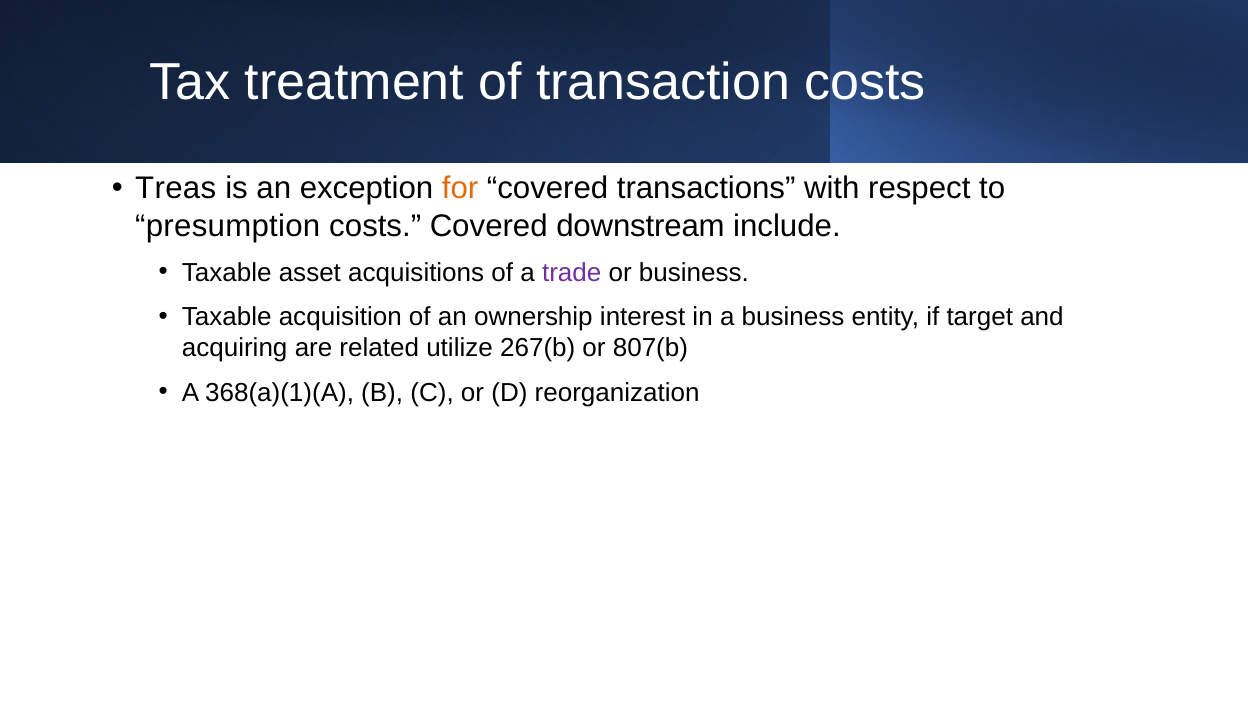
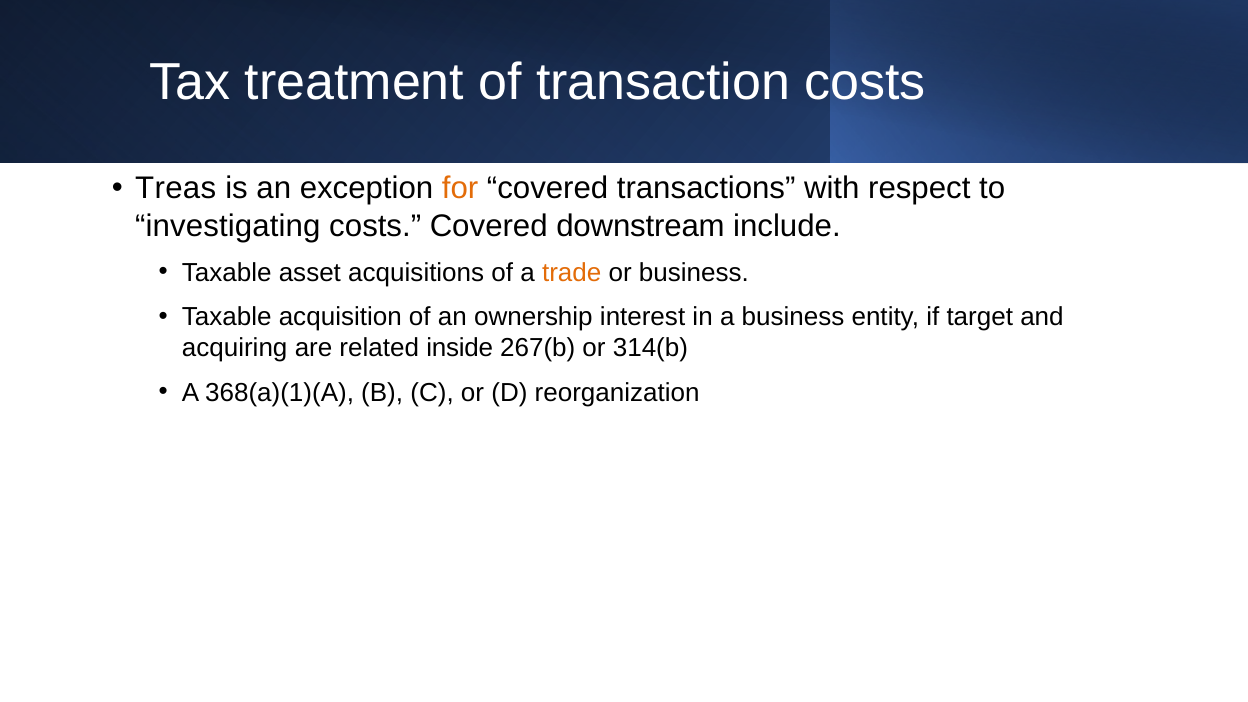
presumption: presumption -> investigating
trade colour: purple -> orange
utilize: utilize -> inside
807(b: 807(b -> 314(b
